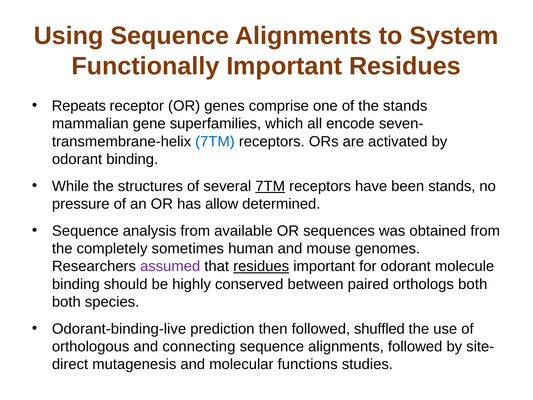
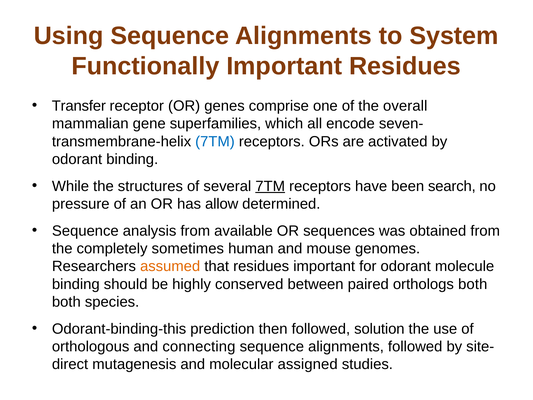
Repeats: Repeats -> Transfer
the stands: stands -> overall
been stands: stands -> search
assumed colour: purple -> orange
residues at (261, 266) underline: present -> none
Odorant-binding-live: Odorant-binding-live -> Odorant-binding-this
shuffled: shuffled -> solution
functions: functions -> assigned
